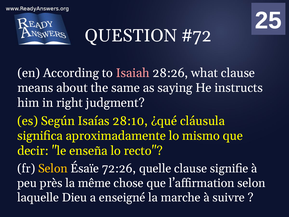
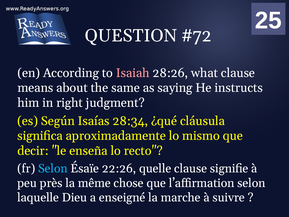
28:10: 28:10 -> 28:34
Selon at (53, 168) colour: yellow -> light blue
72:26: 72:26 -> 22:26
